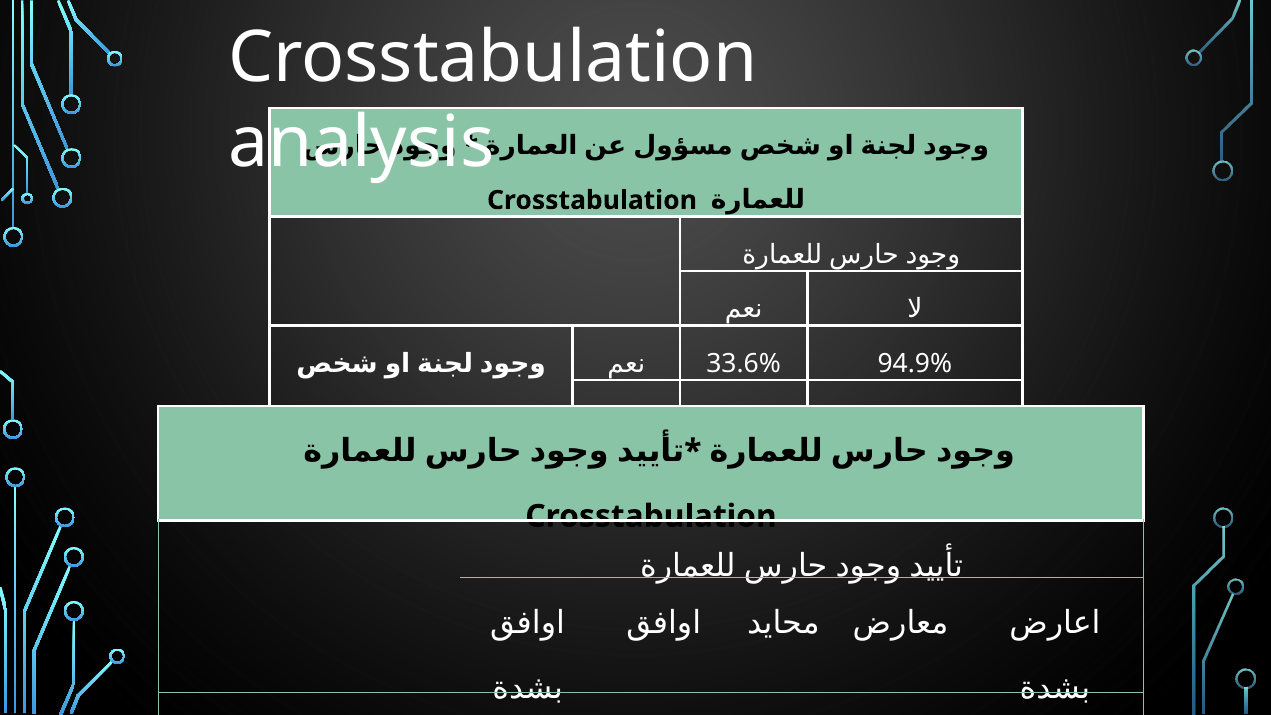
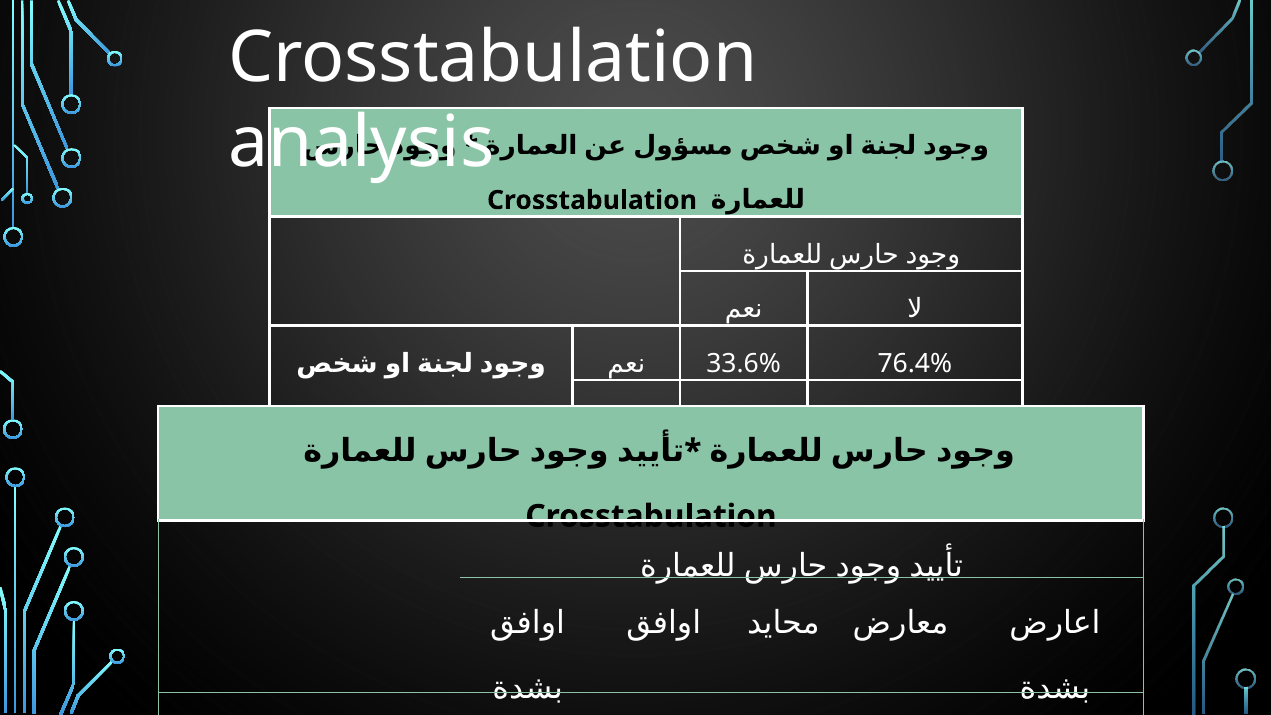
94.9%: 94.9% -> 76.4%
